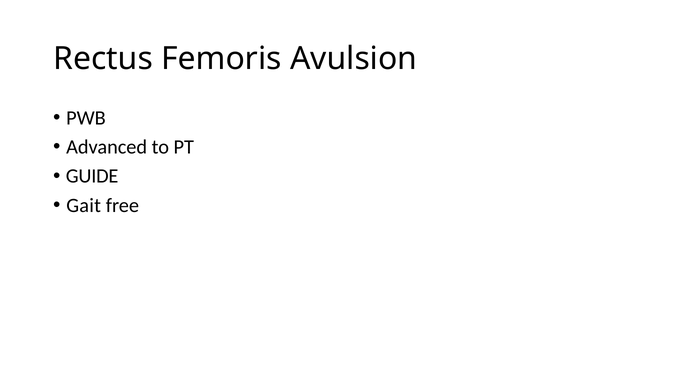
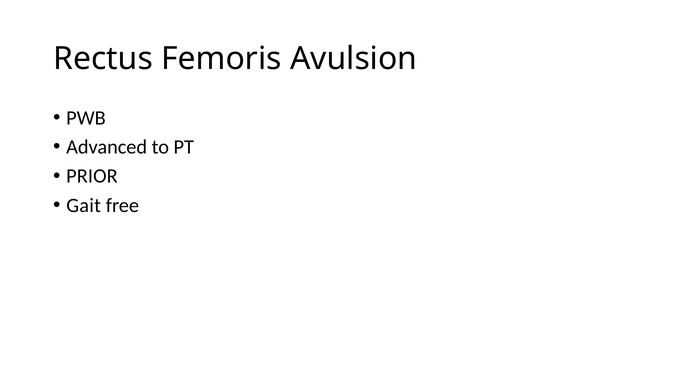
GUIDE: GUIDE -> PRIOR
